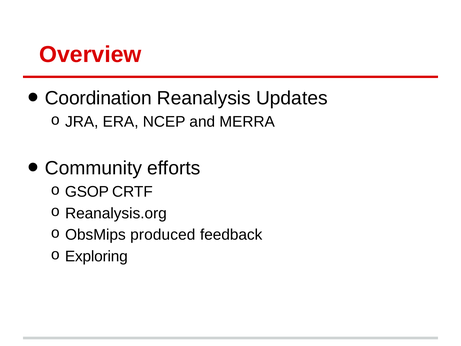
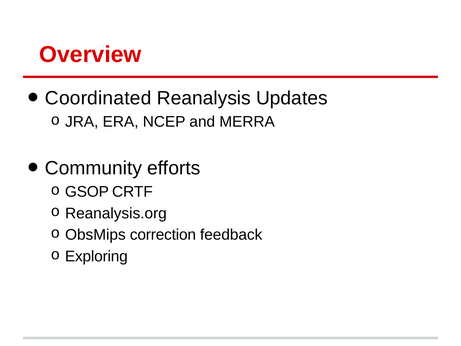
Coordination: Coordination -> Coordinated
produced: produced -> correction
